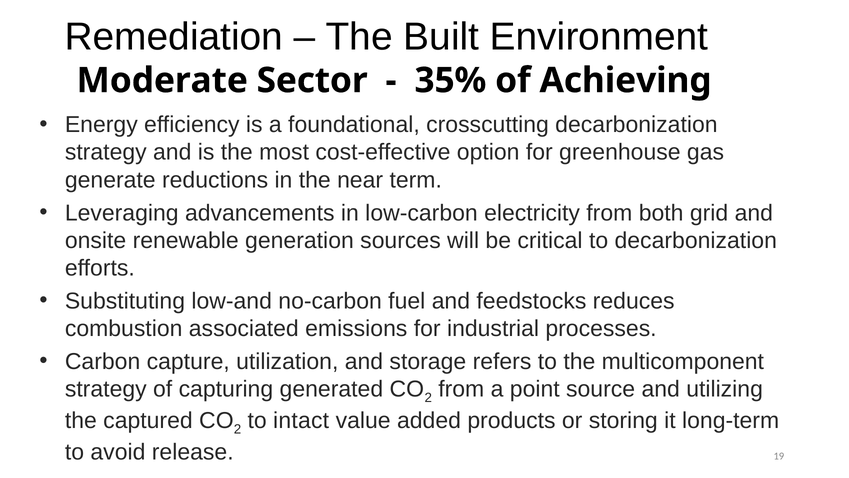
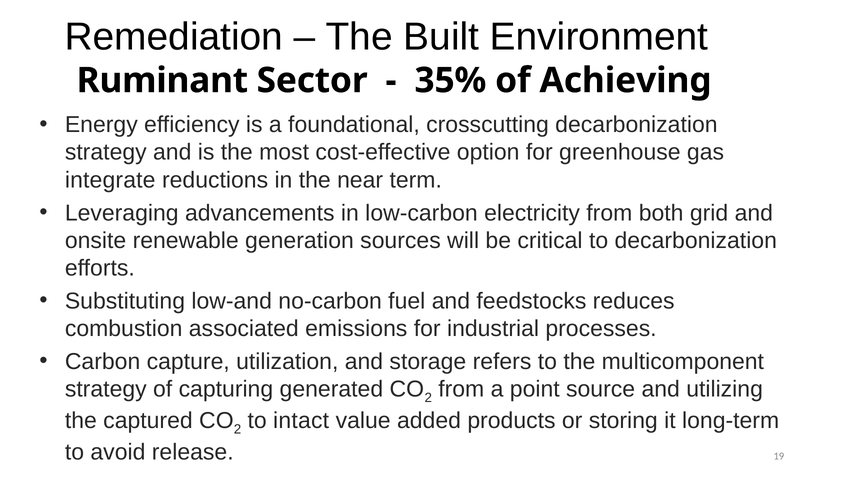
Moderate: Moderate -> Ruminant
generate: generate -> integrate
